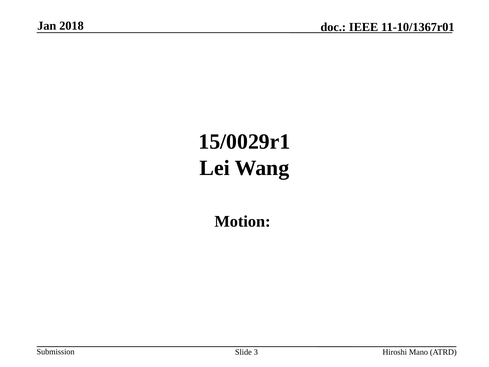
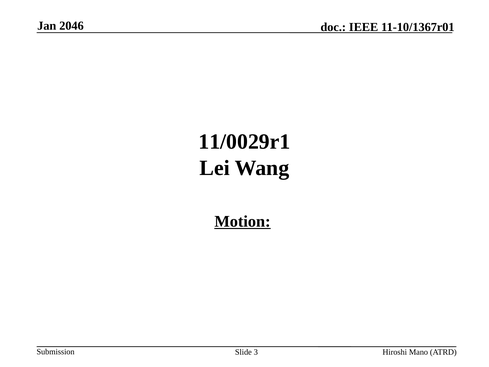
2018: 2018 -> 2046
15/0029r1: 15/0029r1 -> 11/0029r1
Motion underline: none -> present
